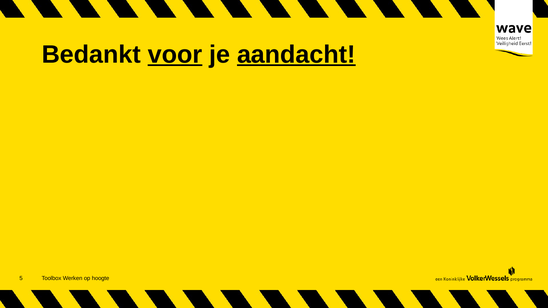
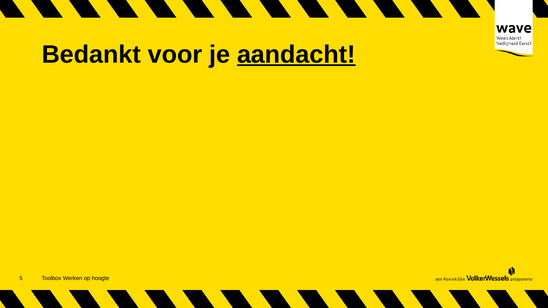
voor underline: present -> none
